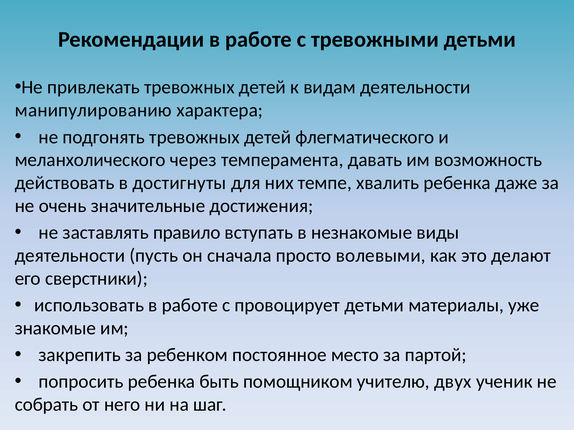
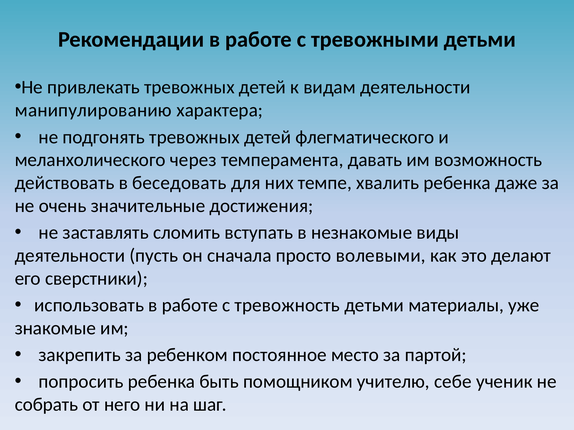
достигнуты: достигнуты -> беседовать
правило: правило -> сломить
провоцирует: провоцирует -> тревожность
двух: двух -> себе
